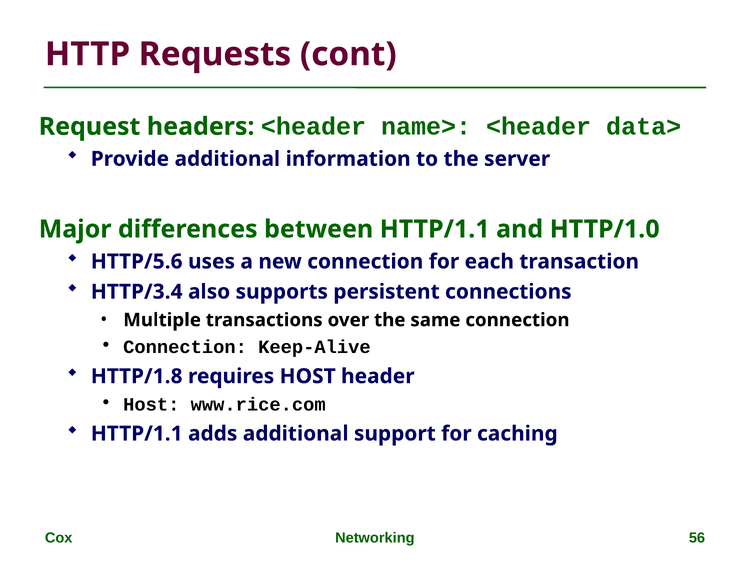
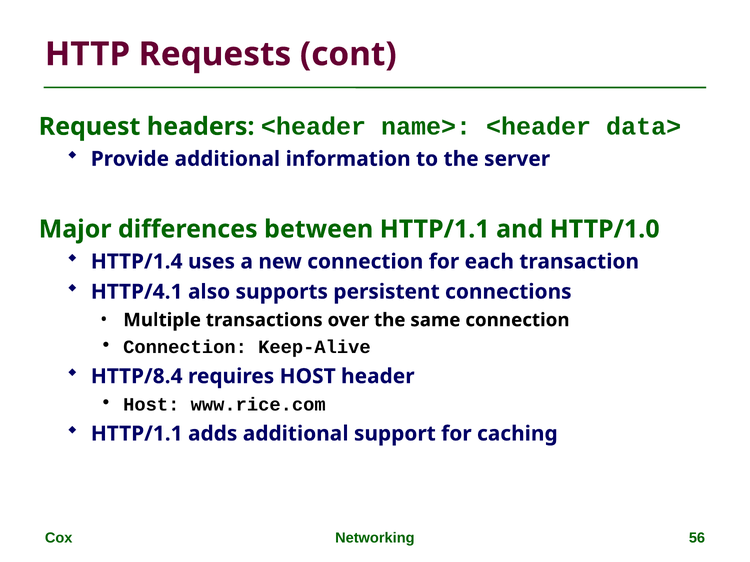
HTTP/5.6: HTTP/5.6 -> HTTP/1.4
HTTP/3.4: HTTP/3.4 -> HTTP/4.1
HTTP/1.8: HTTP/1.8 -> HTTP/8.4
